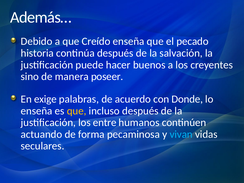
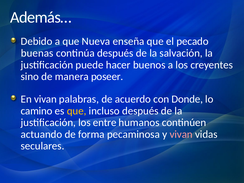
Creído: Creído -> Nueva
historia: historia -> buenas
En exige: exige -> vivan
enseña at (37, 111): enseña -> camino
vivan at (181, 134) colour: light blue -> pink
